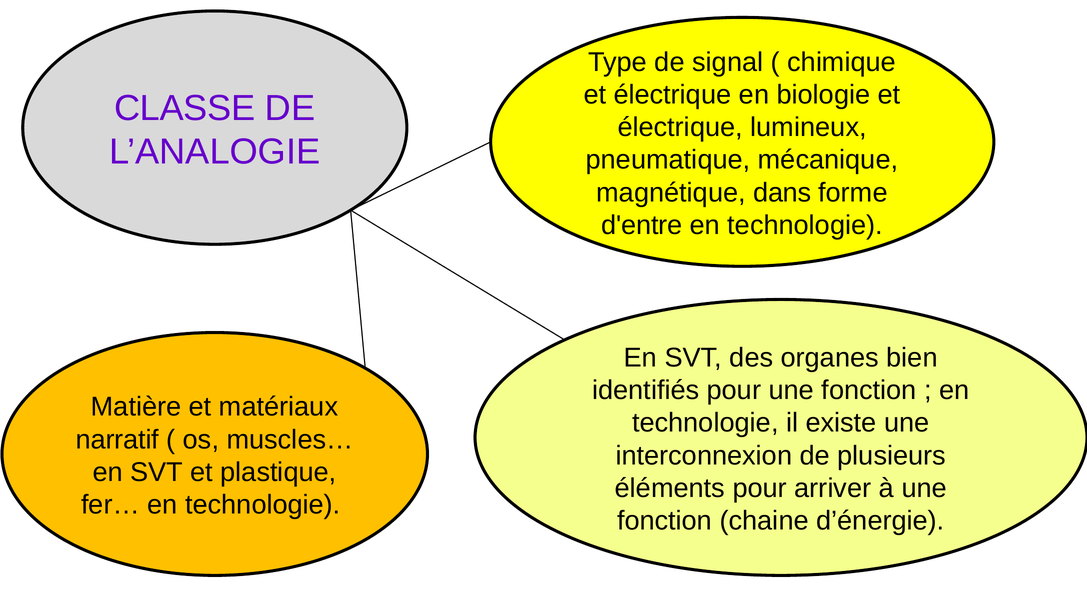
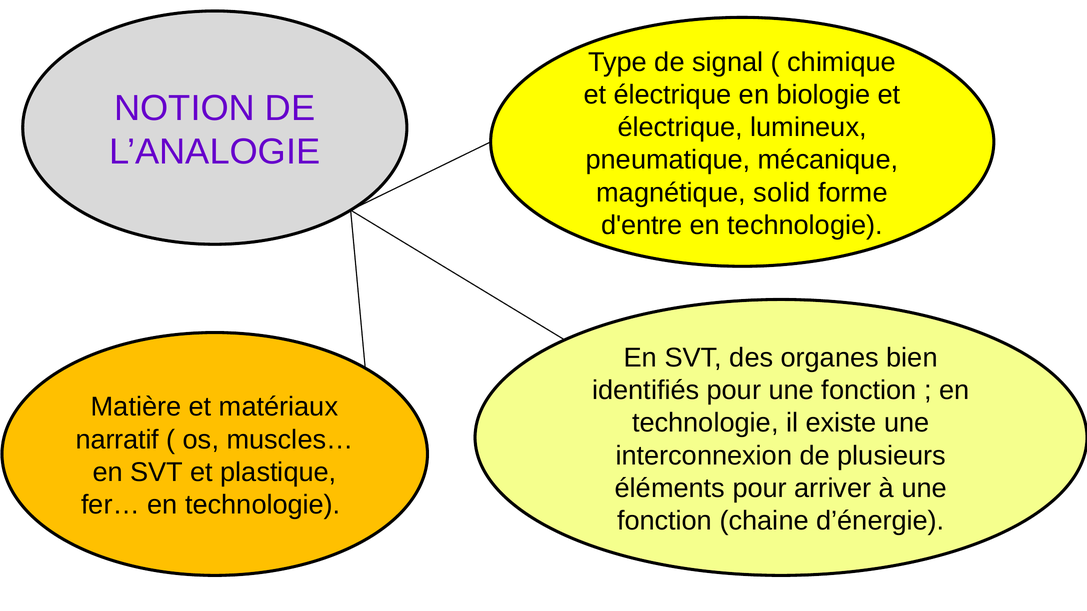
CLASSE: CLASSE -> NOTION
dans: dans -> solid
